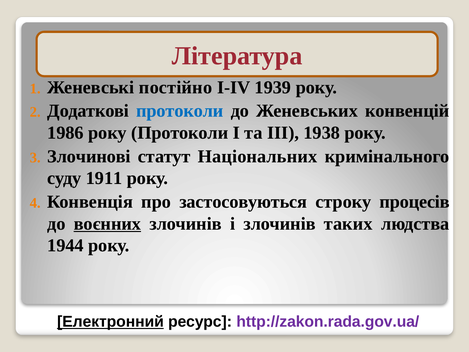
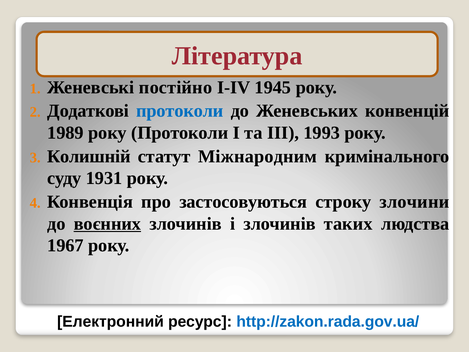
1939: 1939 -> 1945
1986: 1986 -> 1989
1938: 1938 -> 1993
Злочинові: Злочинові -> Колишній
Національних: Національних -> Міжнародним
1911: 1911 -> 1931
процесів: процесів -> злочини
1944: 1944 -> 1967
Електронний underline: present -> none
http://zakon.rada.gov.ua/ colour: purple -> blue
